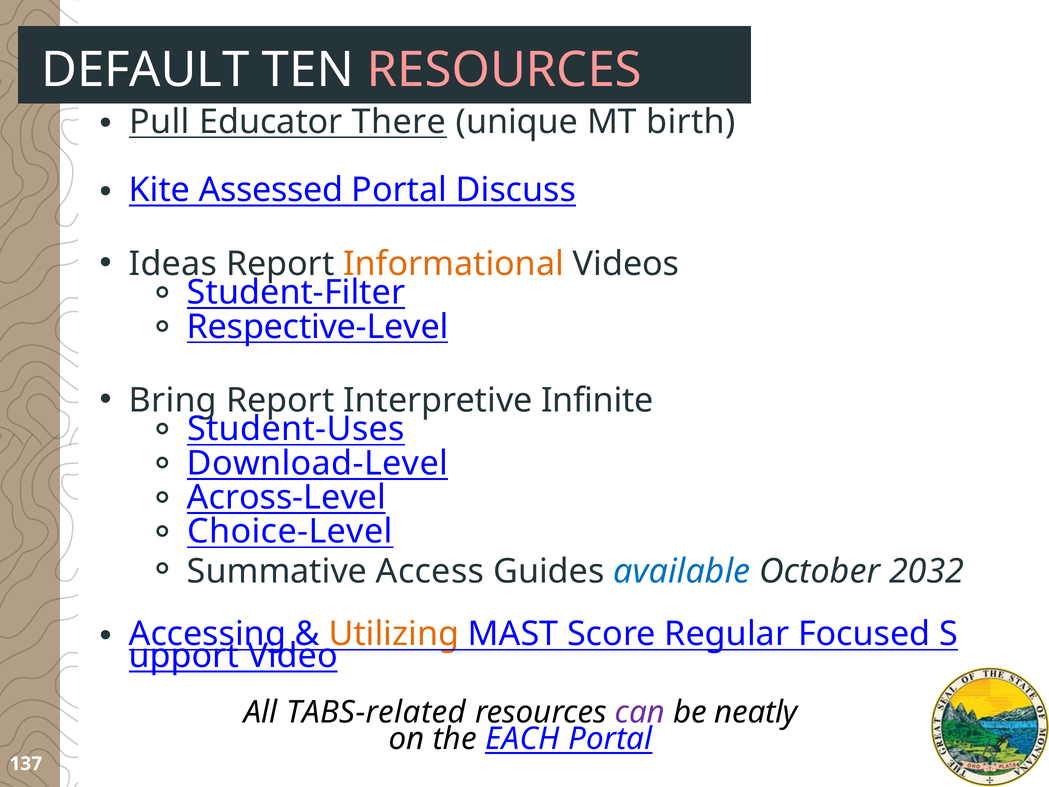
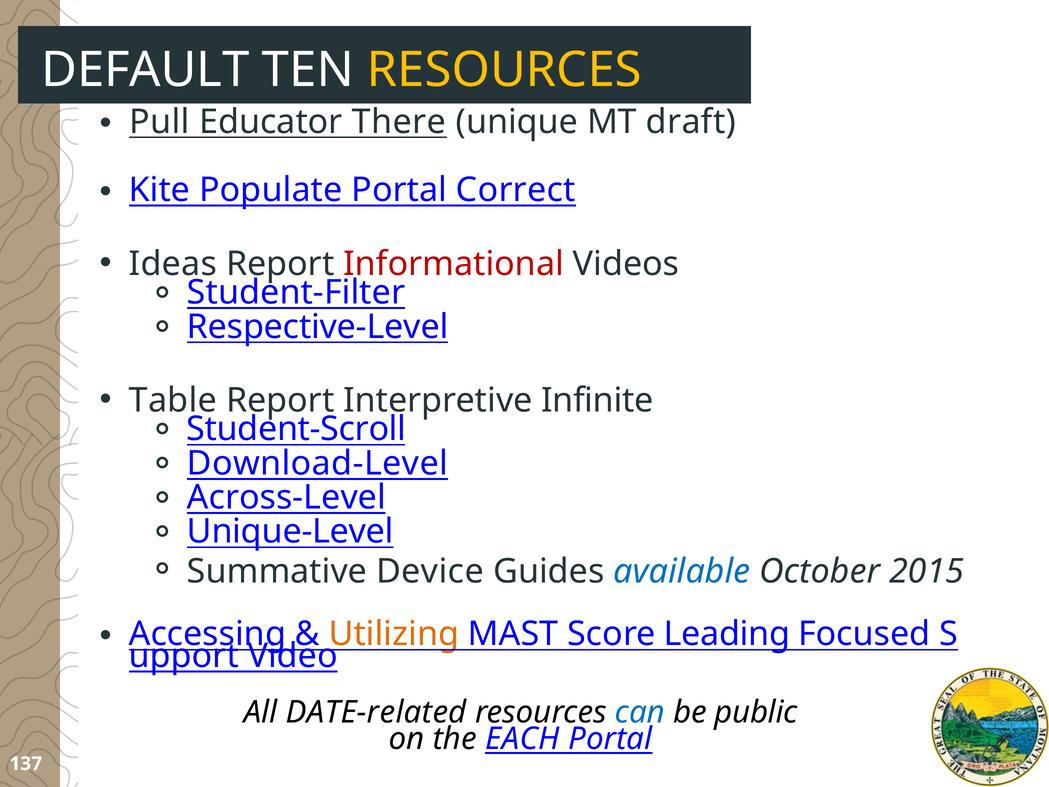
RESOURCES at (504, 70) colour: pink -> yellow
birth: birth -> draft
Assessed: Assessed -> Populate
Discuss: Discuss -> Correct
Informational colour: orange -> red
Bring: Bring -> Table
Student-Uses: Student-Uses -> Student-Scroll
Choice-Level: Choice-Level -> Unique-Level
Access: Access -> Device
2032: 2032 -> 2015
Regular: Regular -> Leading
TABS-related: TABS-related -> DATE-related
can colour: purple -> blue
neatly: neatly -> public
